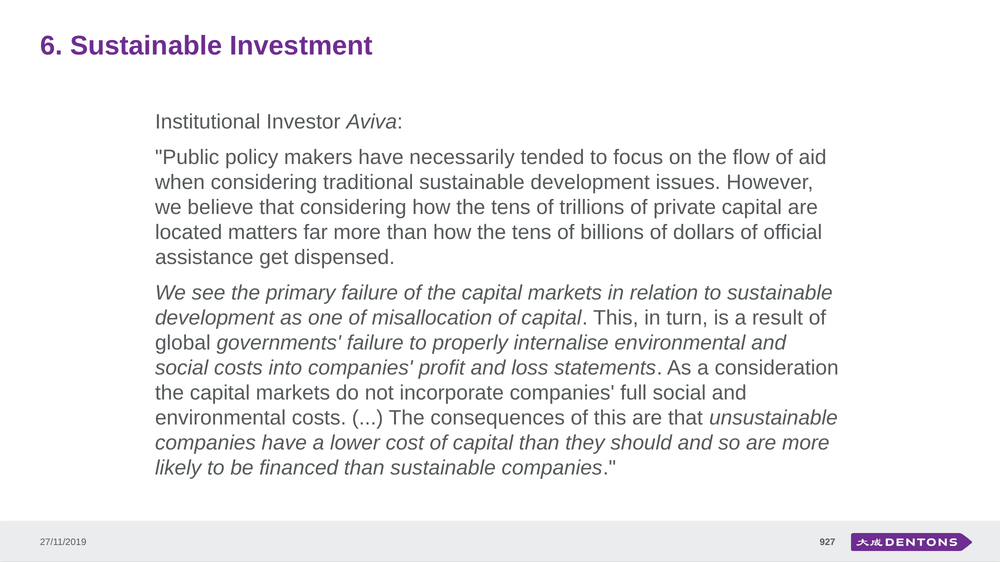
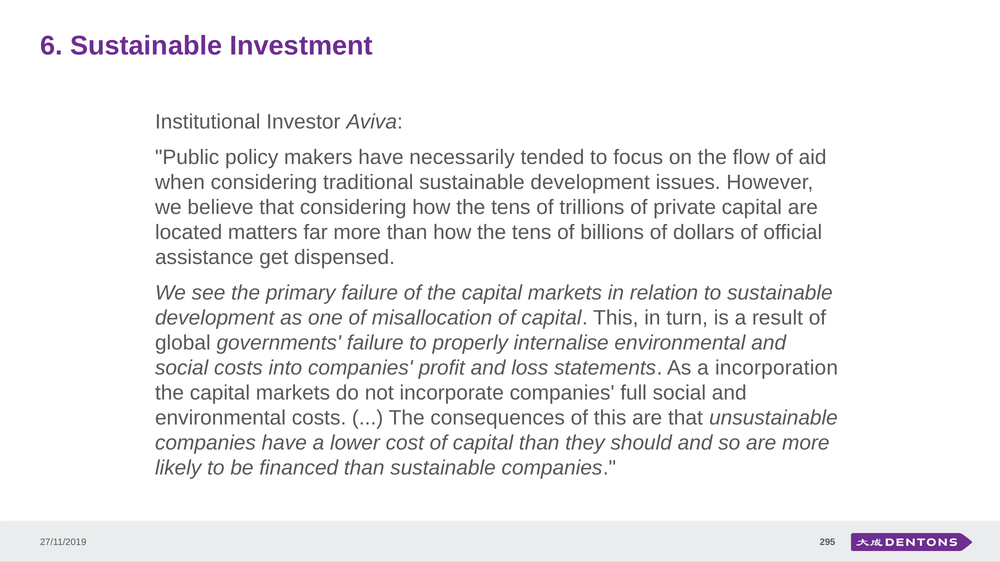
consideration: consideration -> incorporation
927: 927 -> 295
